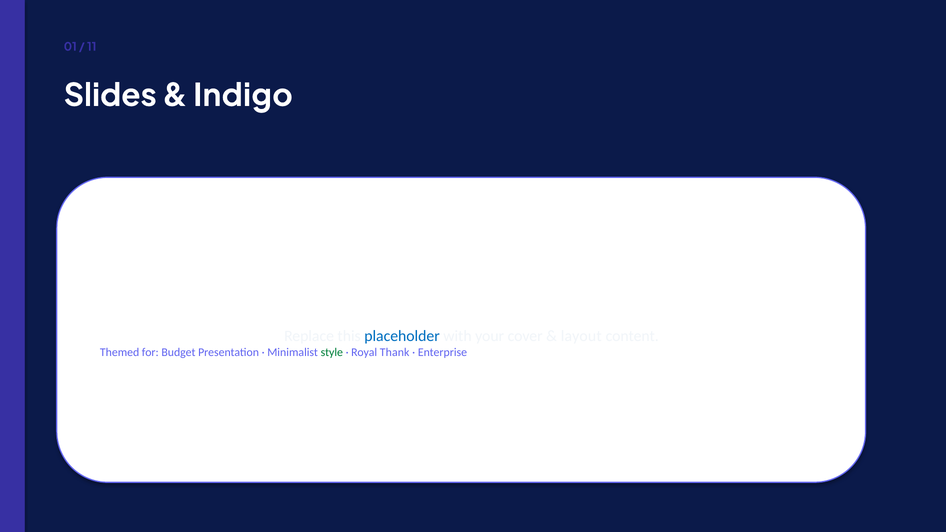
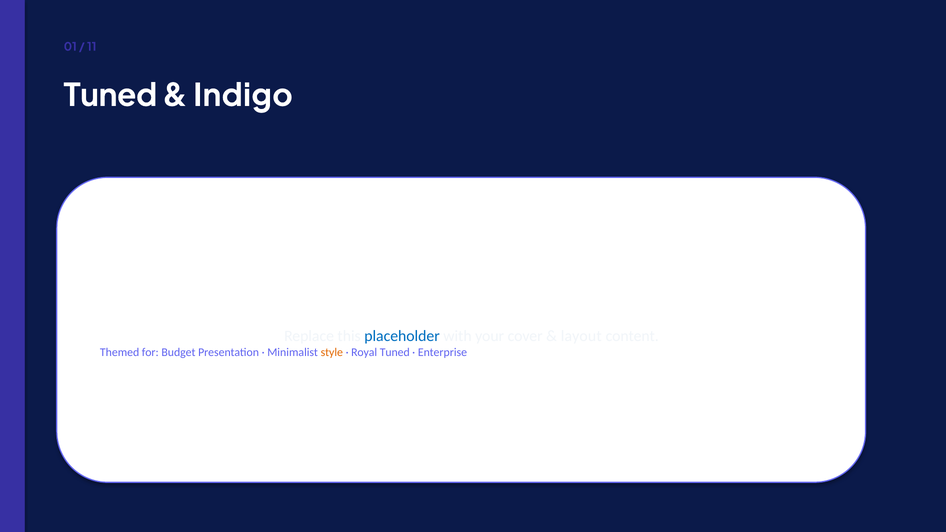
Slides at (110, 96): Slides -> Tuned
style colour: green -> orange
Royal Thank: Thank -> Tuned
